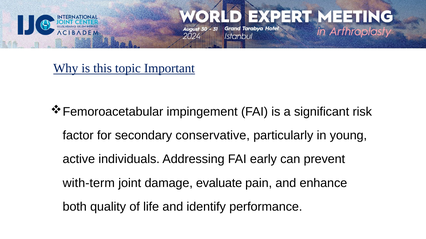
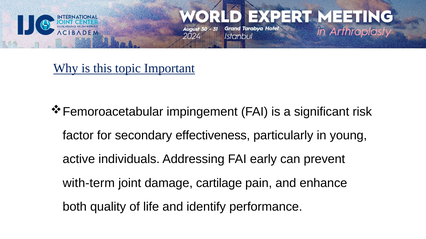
conservative: conservative -> effectiveness
evaluate: evaluate -> cartilage
